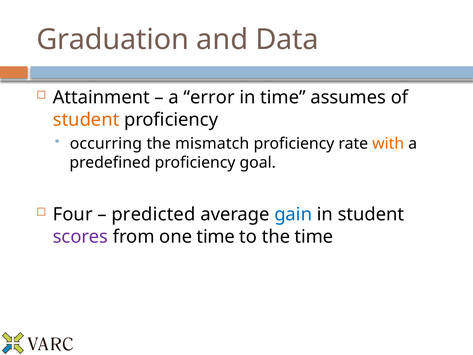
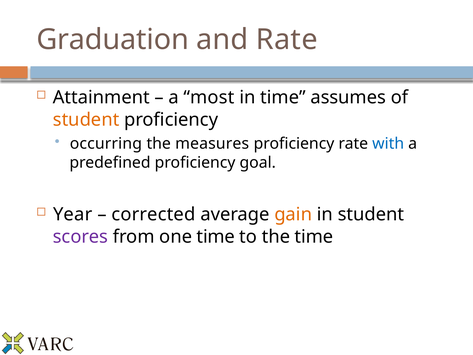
and Data: Data -> Rate
error: error -> most
mismatch: mismatch -> measures
with colour: orange -> blue
Four: Four -> Year
predicted: predicted -> corrected
gain colour: blue -> orange
